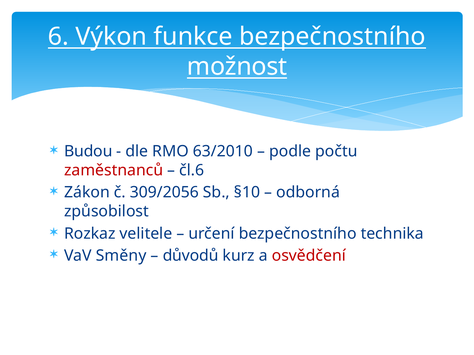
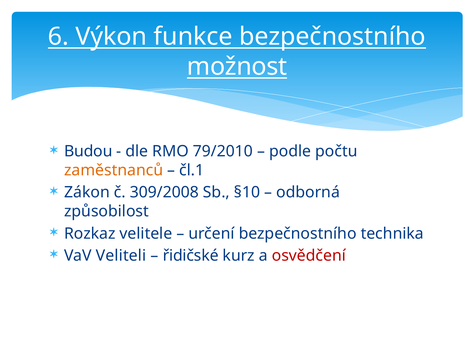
63/2010: 63/2010 -> 79/2010
zaměstnanců colour: red -> orange
čl.6: čl.6 -> čl.1
309/2056: 309/2056 -> 309/2008
Směny: Směny -> Veliteli
důvodů: důvodů -> řidičské
